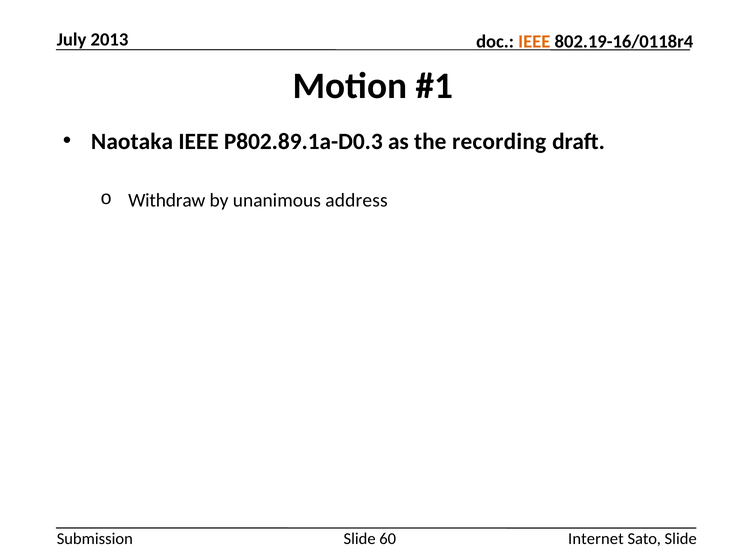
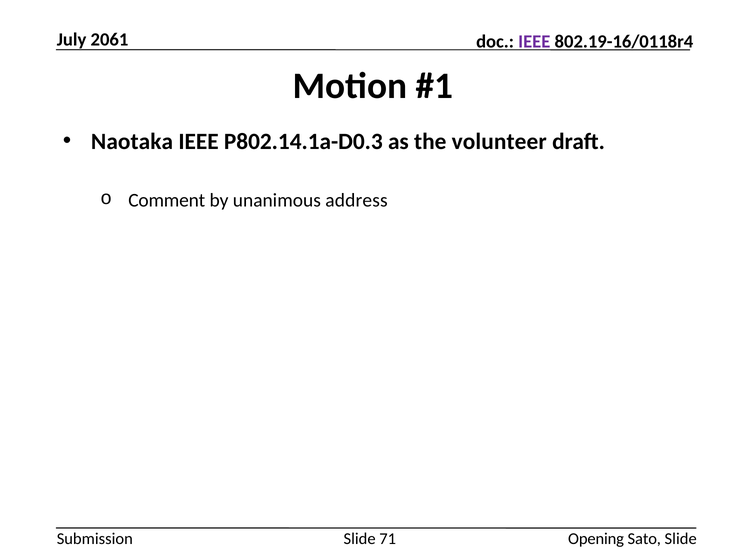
2013: 2013 -> 2061
IEEE at (534, 42) colour: orange -> purple
P802.89.1a-D0.3: P802.89.1a-D0.3 -> P802.14.1a-D0.3
recording: recording -> volunteer
Withdraw: Withdraw -> Comment
60: 60 -> 71
Internet: Internet -> Opening
